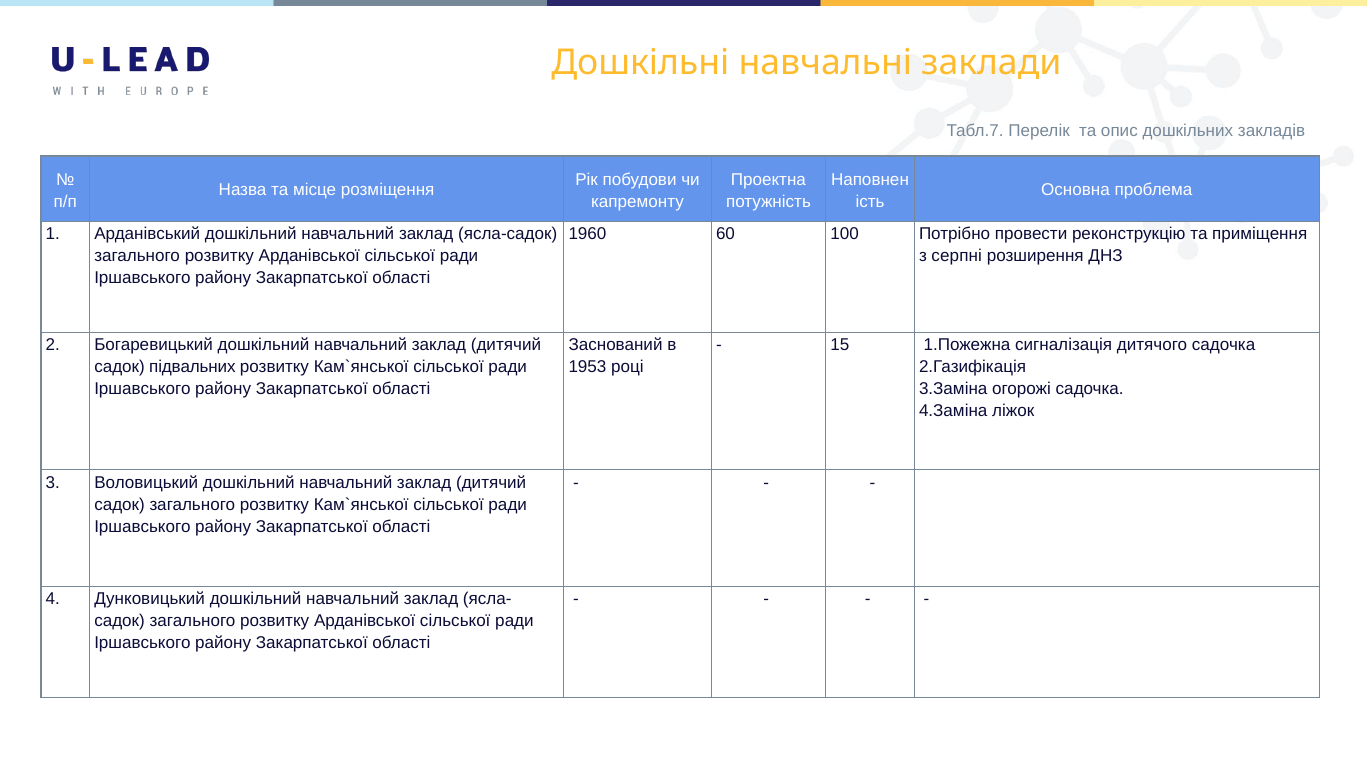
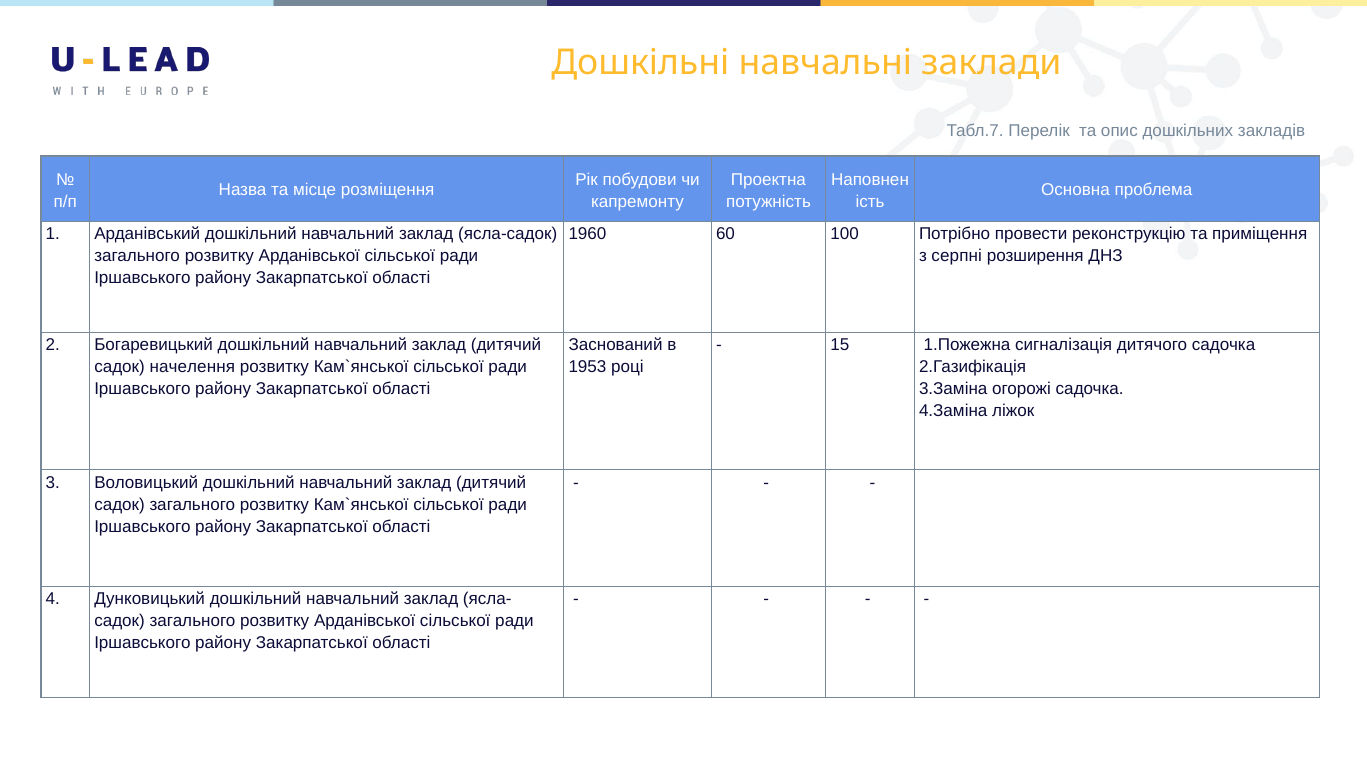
підвальних: підвальних -> начелення
